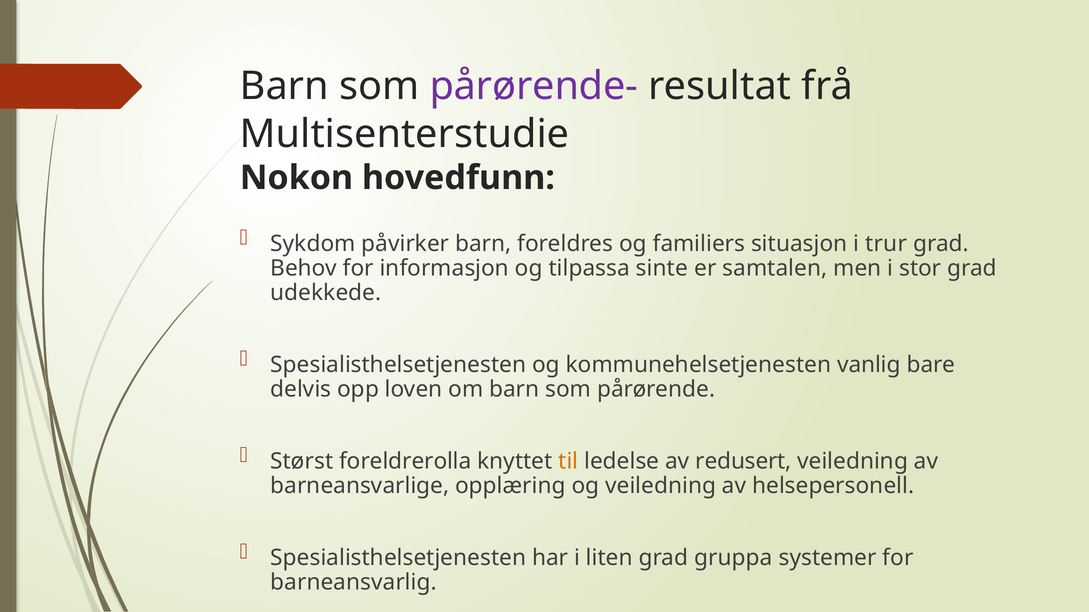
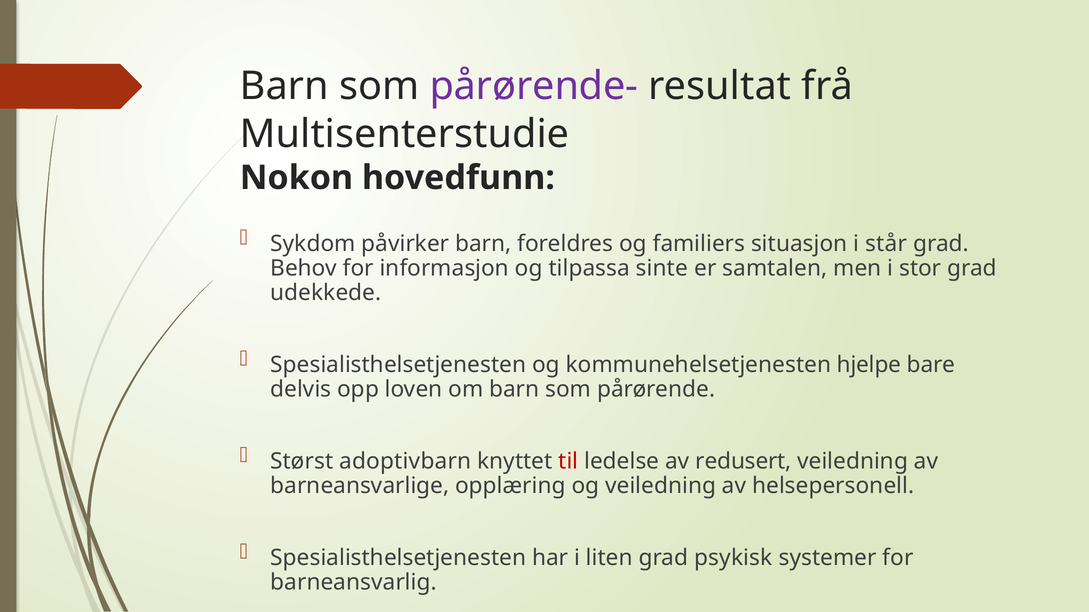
trur: trur -> står
vanlig: vanlig -> hjelpe
foreldrerolla: foreldrerolla -> adoptivbarn
til colour: orange -> red
gruppa: gruppa -> psykisk
